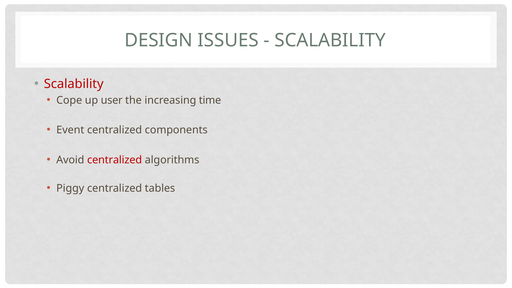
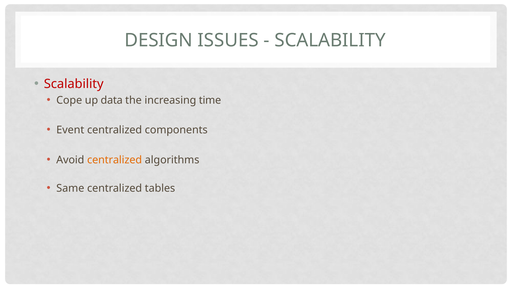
user: user -> data
centralized at (115, 160) colour: red -> orange
Piggy: Piggy -> Same
